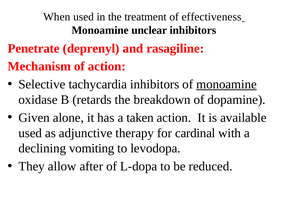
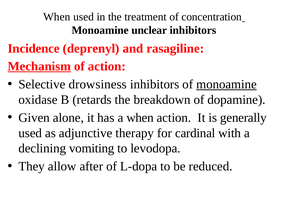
effectiveness: effectiveness -> concentration
Penetrate: Penetrate -> Incidence
Mechanism underline: none -> present
tachycardia: tachycardia -> drowsiness
a taken: taken -> when
available: available -> generally
